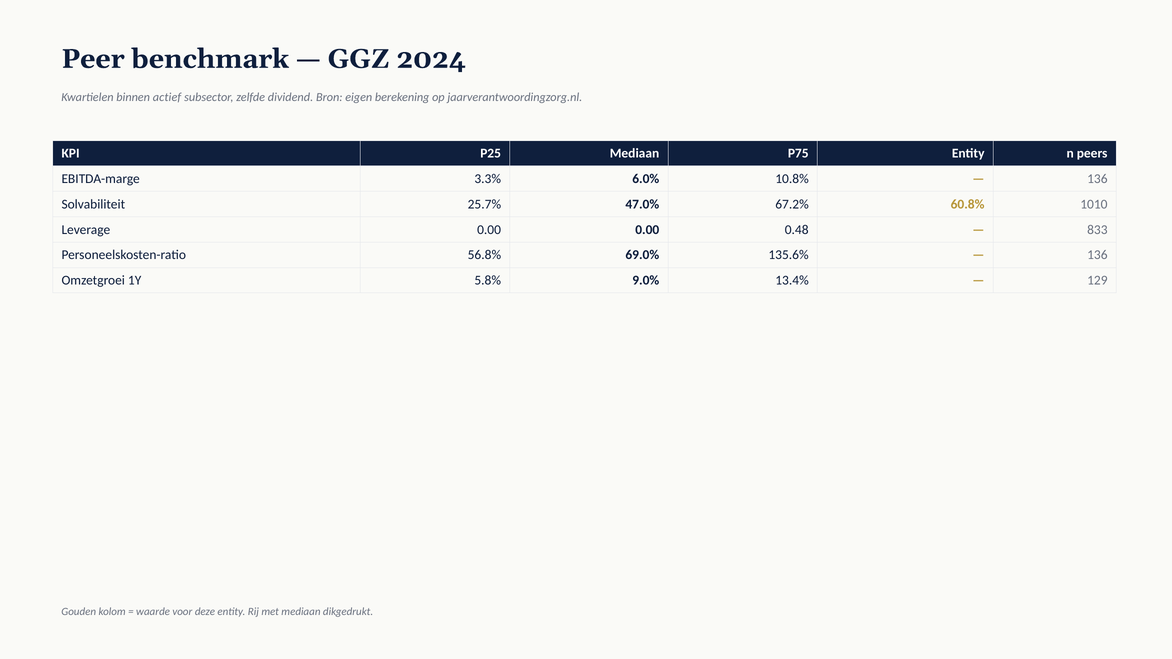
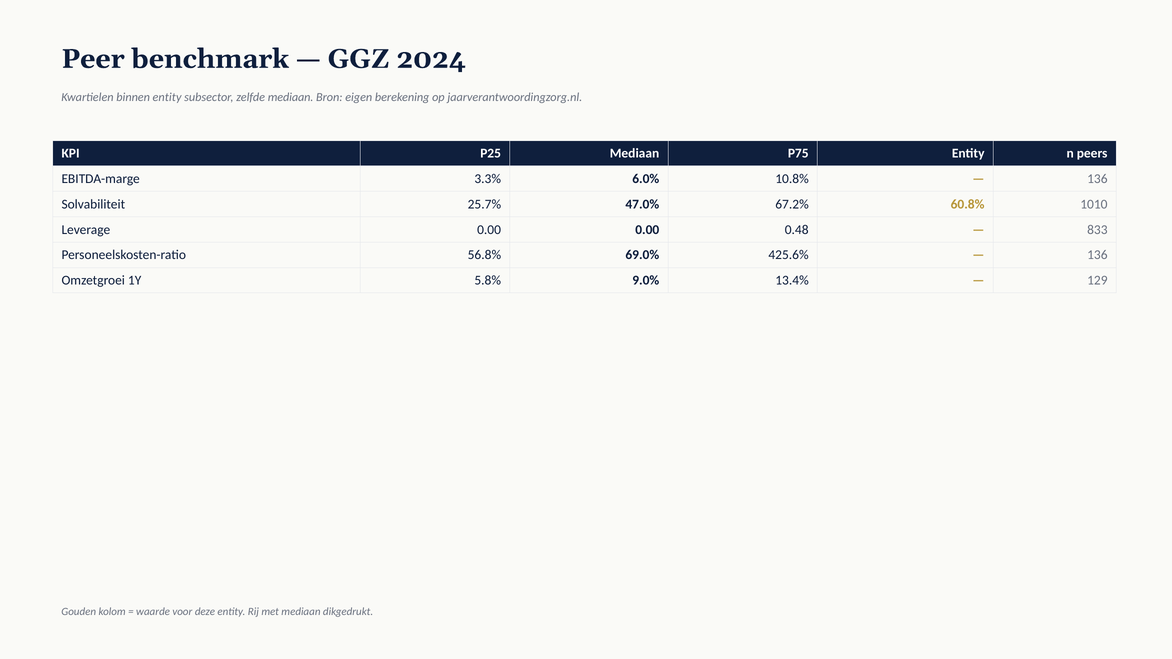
binnen actief: actief -> entity
zelfde dividend: dividend -> mediaan
135.6%: 135.6% -> 425.6%
